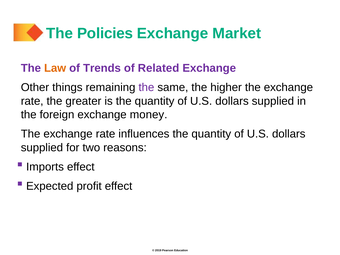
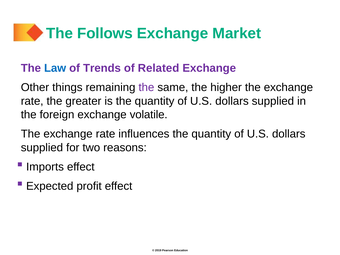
Policies: Policies -> Follows
Law colour: orange -> blue
money: money -> volatile
